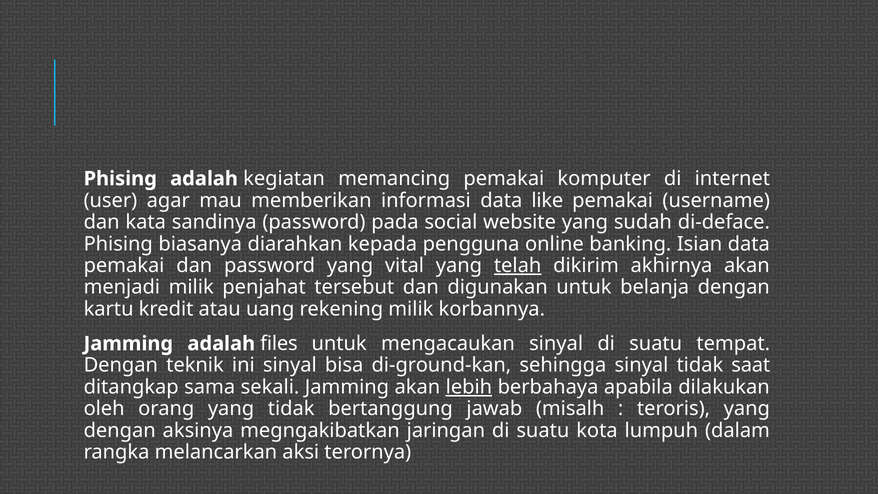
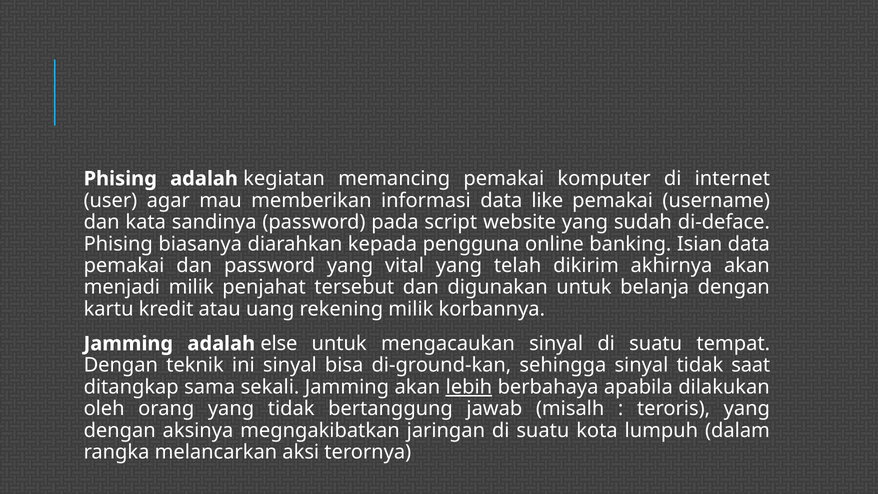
social: social -> script
telah underline: present -> none
files: files -> else
